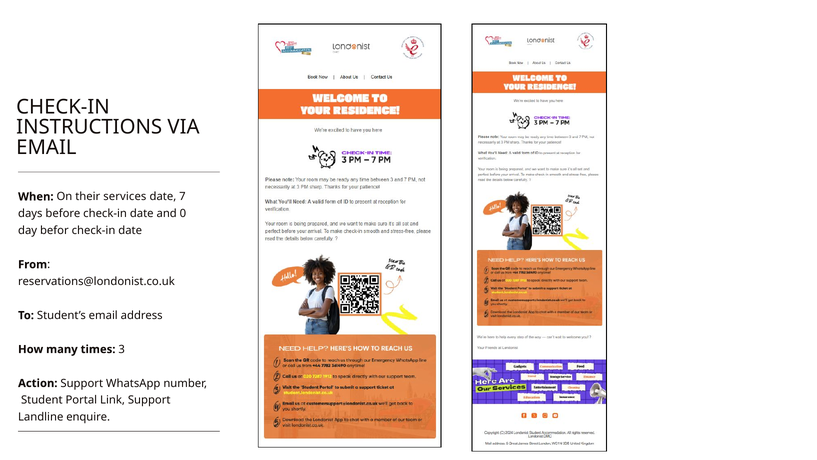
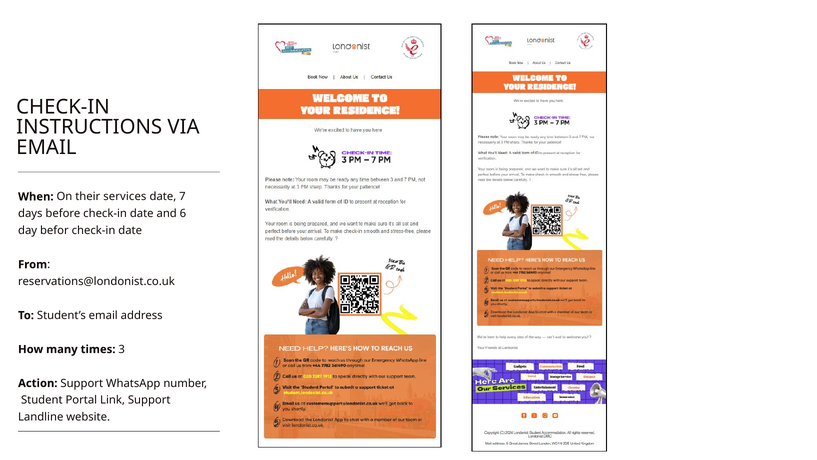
0: 0 -> 6
enquire: enquire -> website
